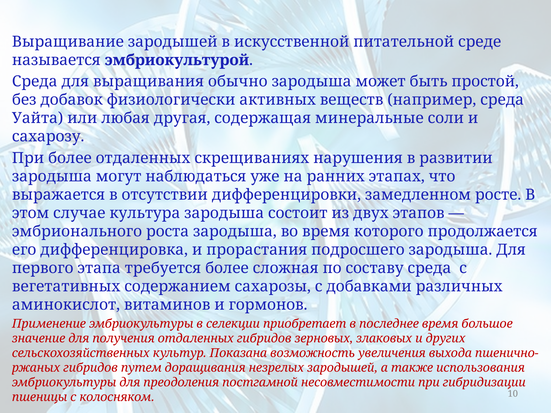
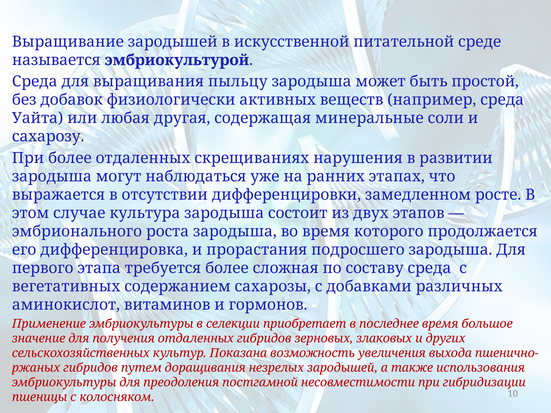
обычно: обычно -> пыльцу
